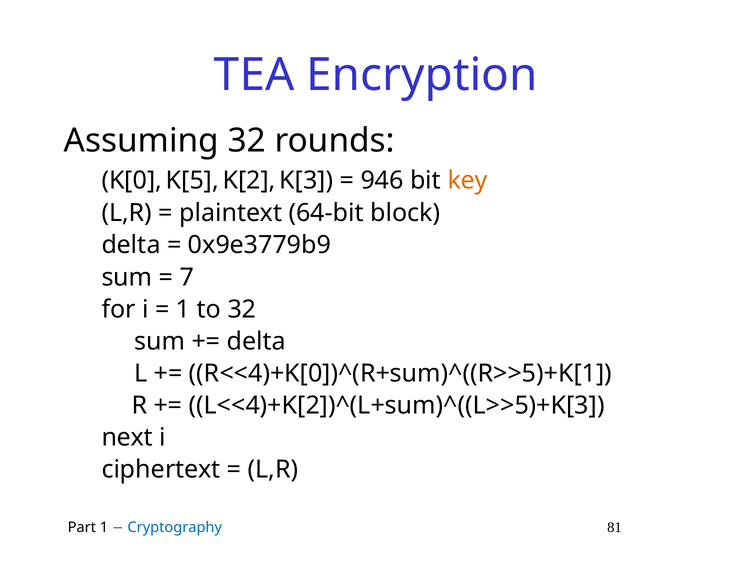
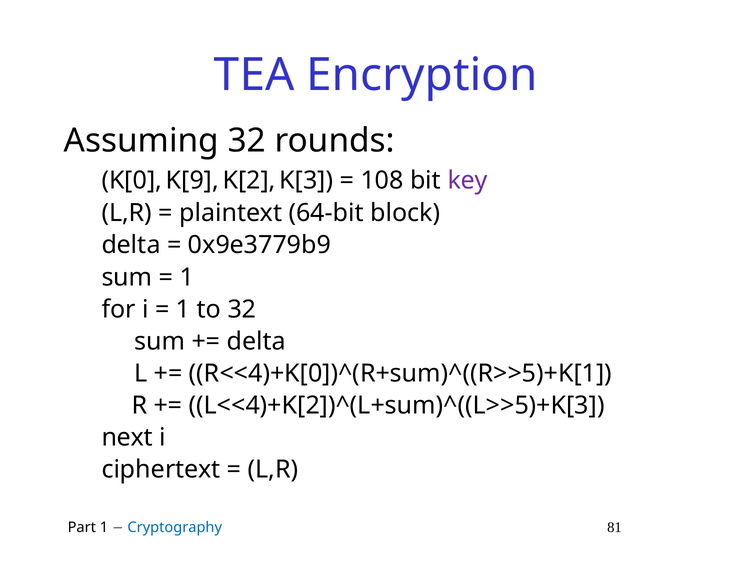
K[5: K[5 -> K[9
946: 946 -> 108
key colour: orange -> purple
7 at (187, 277): 7 -> 1
